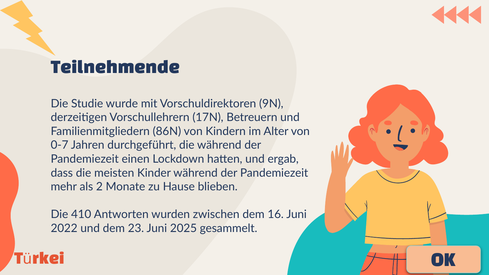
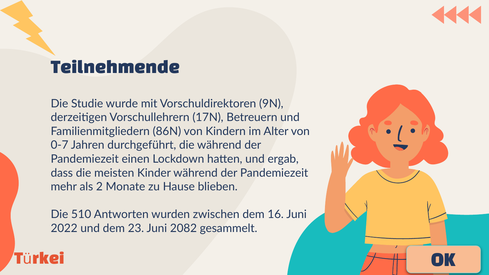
410: 410 -> 510
2025: 2025 -> 2082
